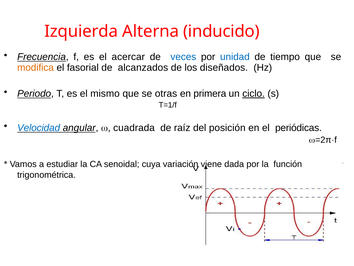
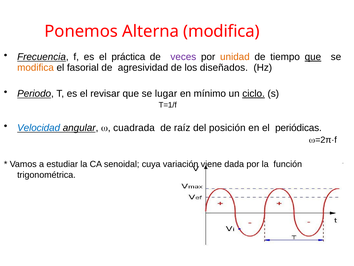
Izquierda: Izquierda -> Ponemos
Alterna inducido: inducido -> modifica
acercar: acercar -> práctica
veces colour: blue -> purple
unidad colour: blue -> orange
que at (313, 57) underline: none -> present
alcanzados: alcanzados -> agresividad
mismo: mismo -> revisar
otras: otras -> lugar
primera: primera -> mínimo
